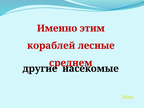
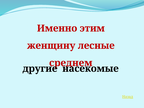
кораблей: кораблей -> женщину
